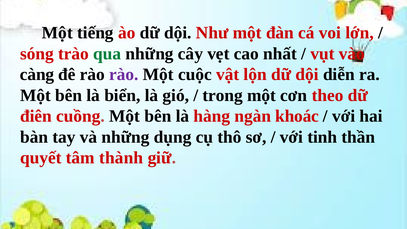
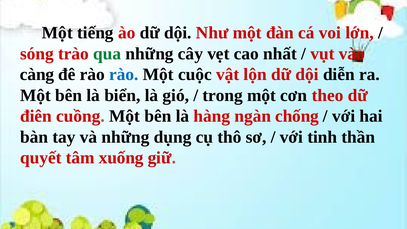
rào at (124, 75) colour: purple -> blue
khoác: khoác -> chống
thành: thành -> xuống
